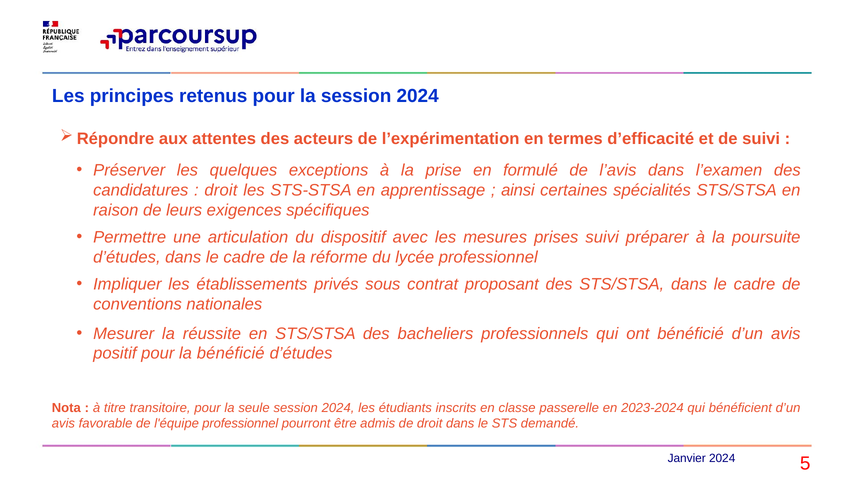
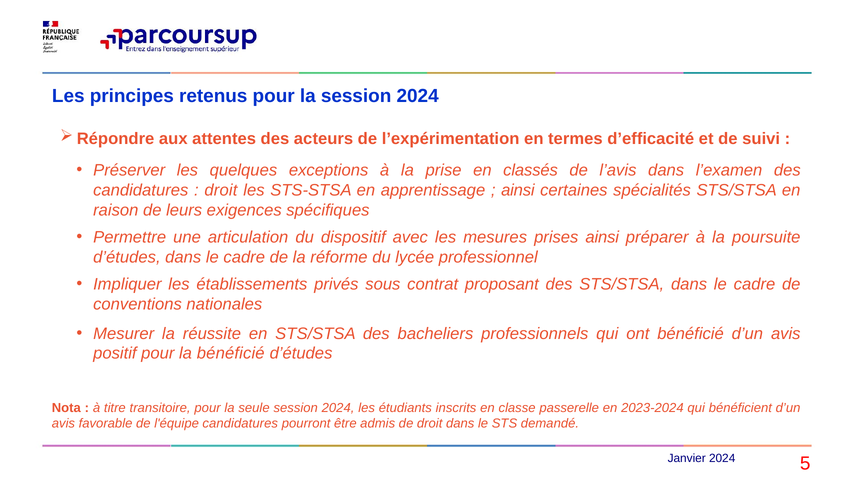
formulé: formulé -> classés
prises suivi: suivi -> ainsi
l'équipe professionnel: professionnel -> candidatures
